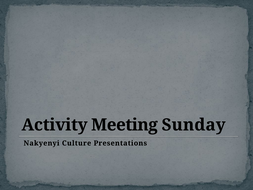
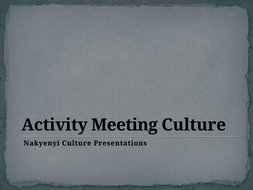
Meeting Sunday: Sunday -> Culture
